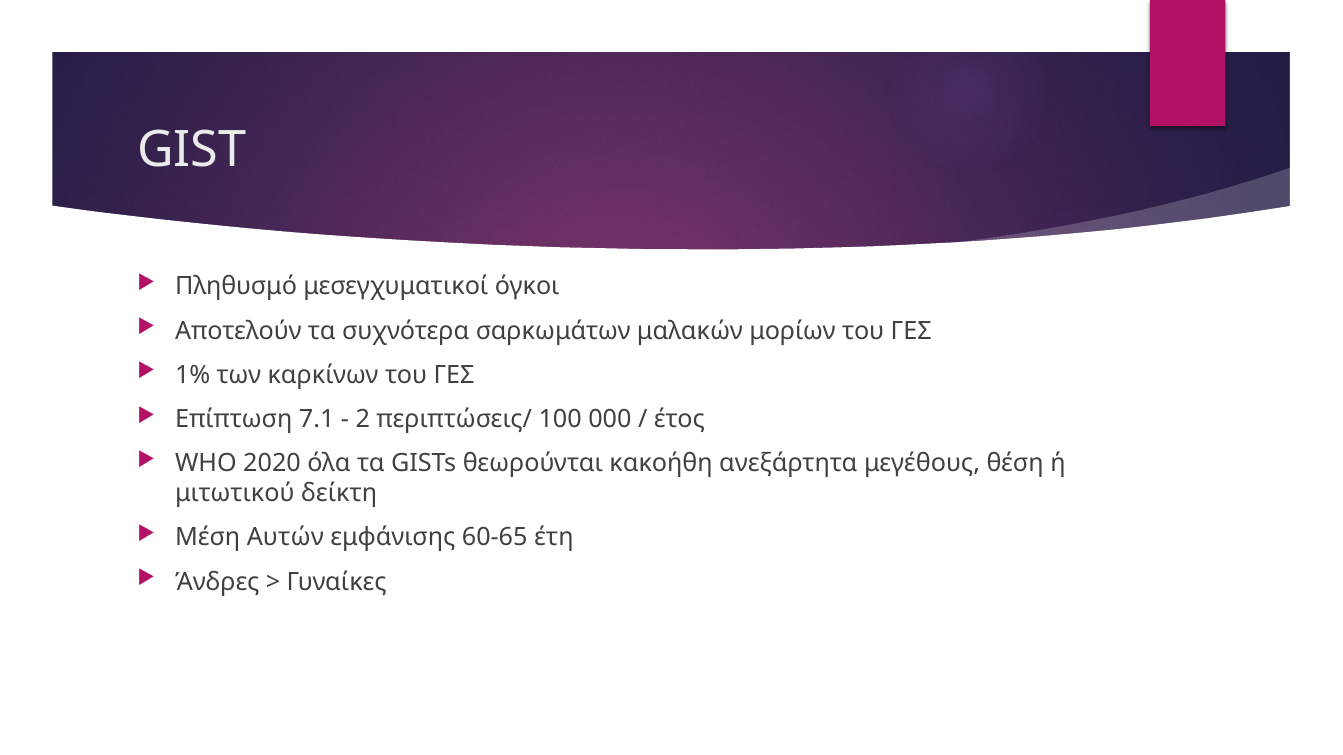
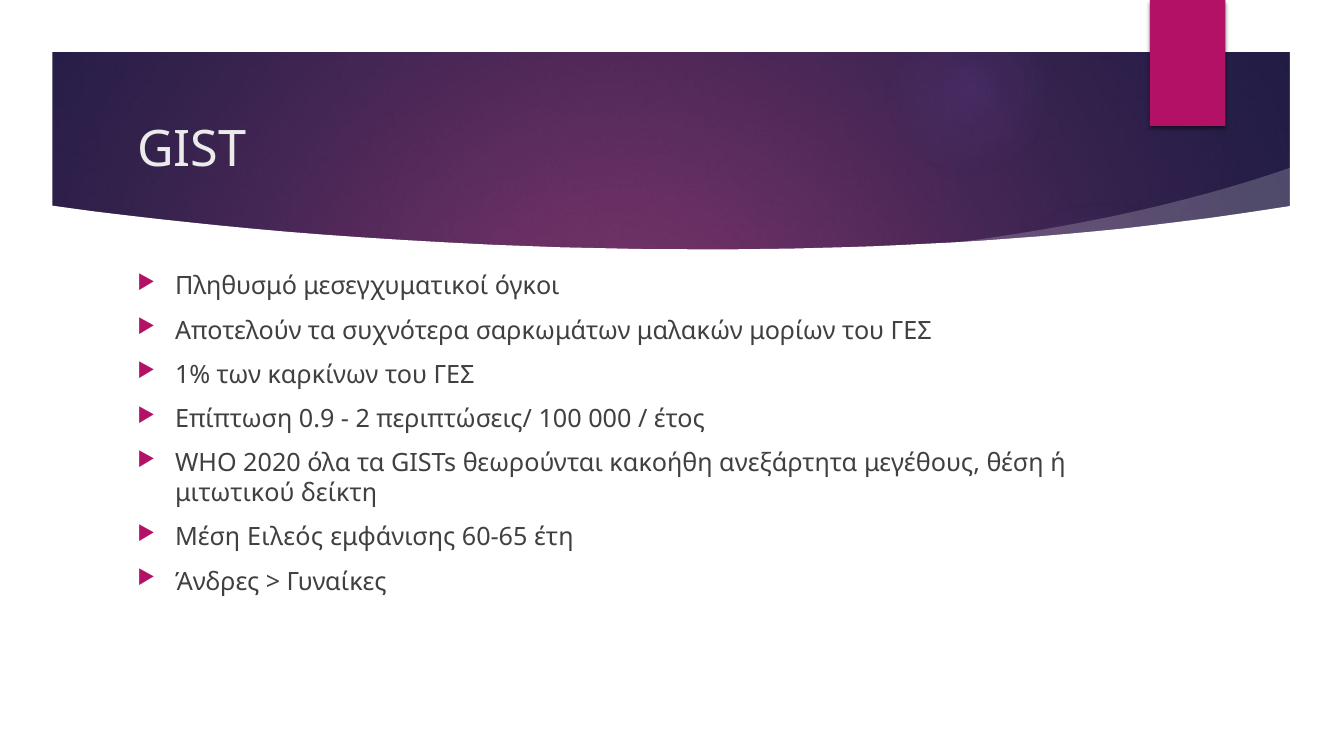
7.1: 7.1 -> 0.9
Αυτών: Αυτών -> Ειλεός
